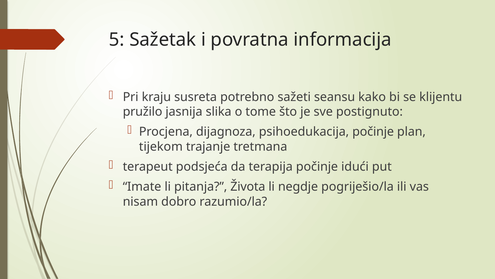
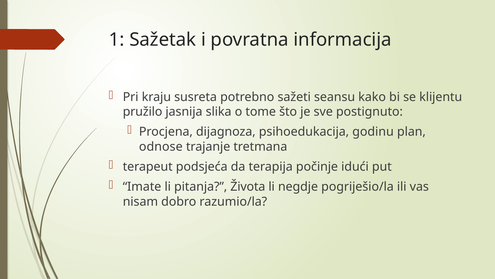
5: 5 -> 1
psihoedukacija počinje: počinje -> godinu
tijekom: tijekom -> odnose
